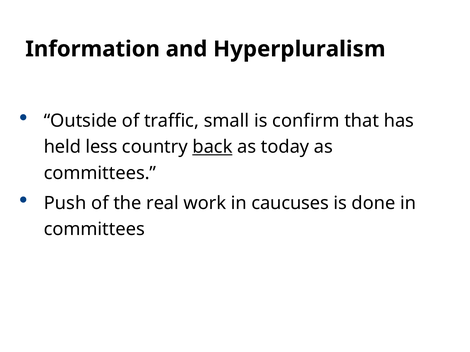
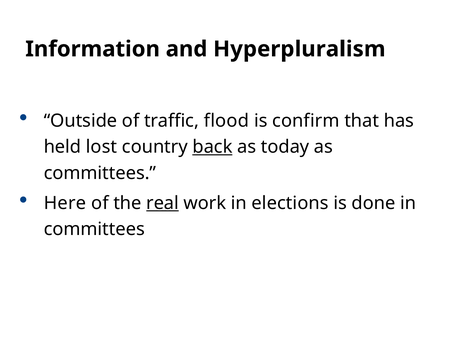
small: small -> flood
less: less -> lost
Push: Push -> Here
real underline: none -> present
caucuses: caucuses -> elections
